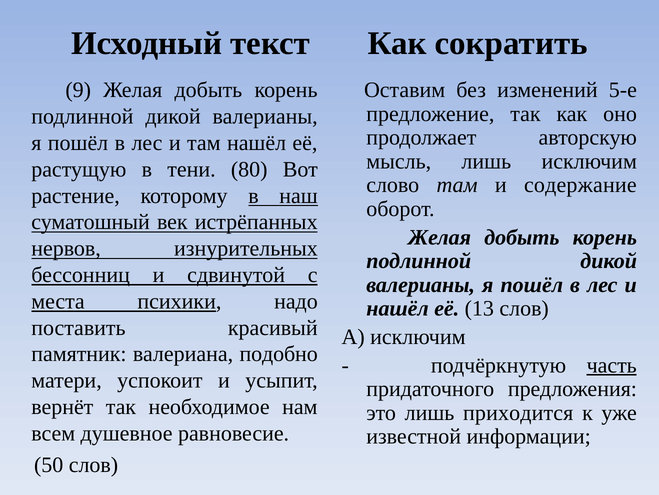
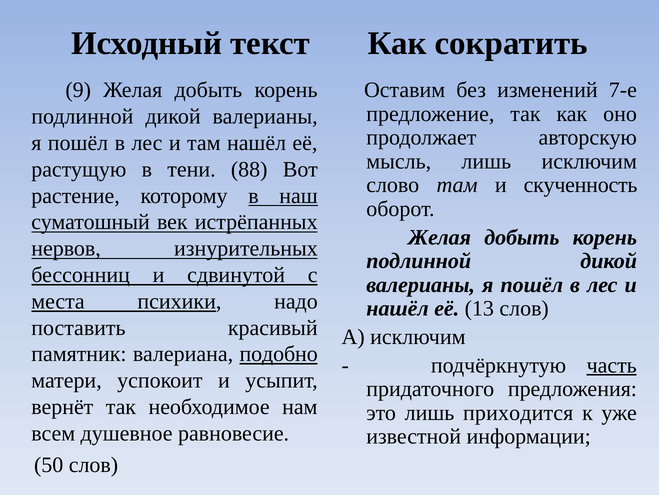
5-е: 5-е -> 7-е
80: 80 -> 88
содержание: содержание -> скученность
подобно underline: none -> present
